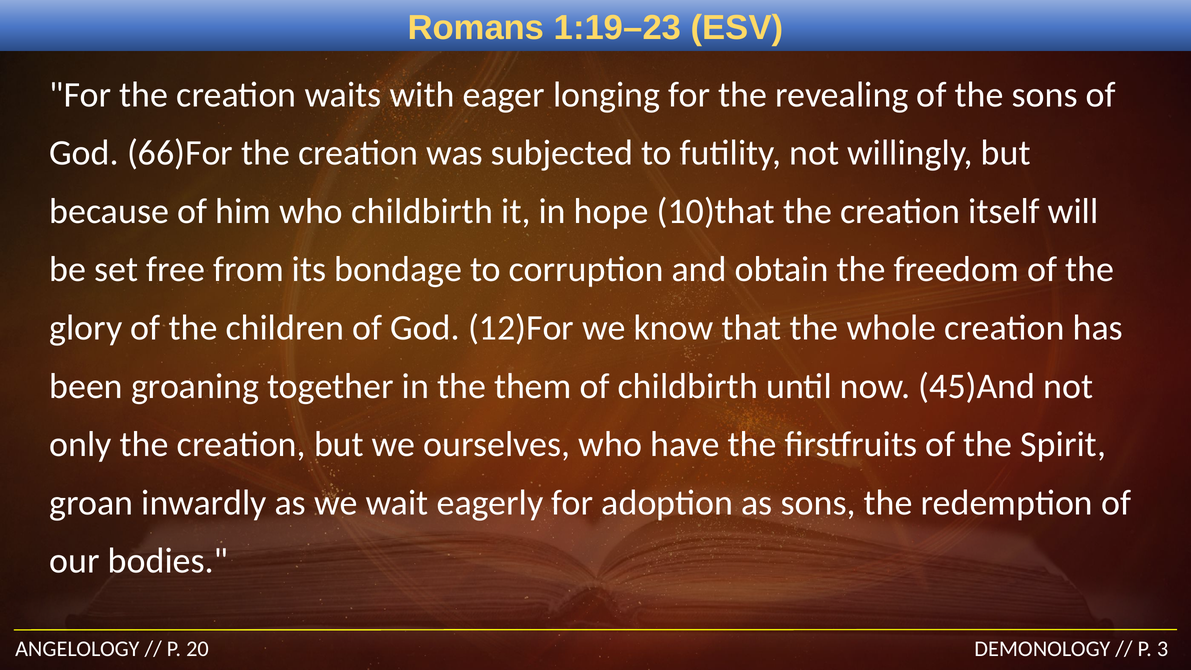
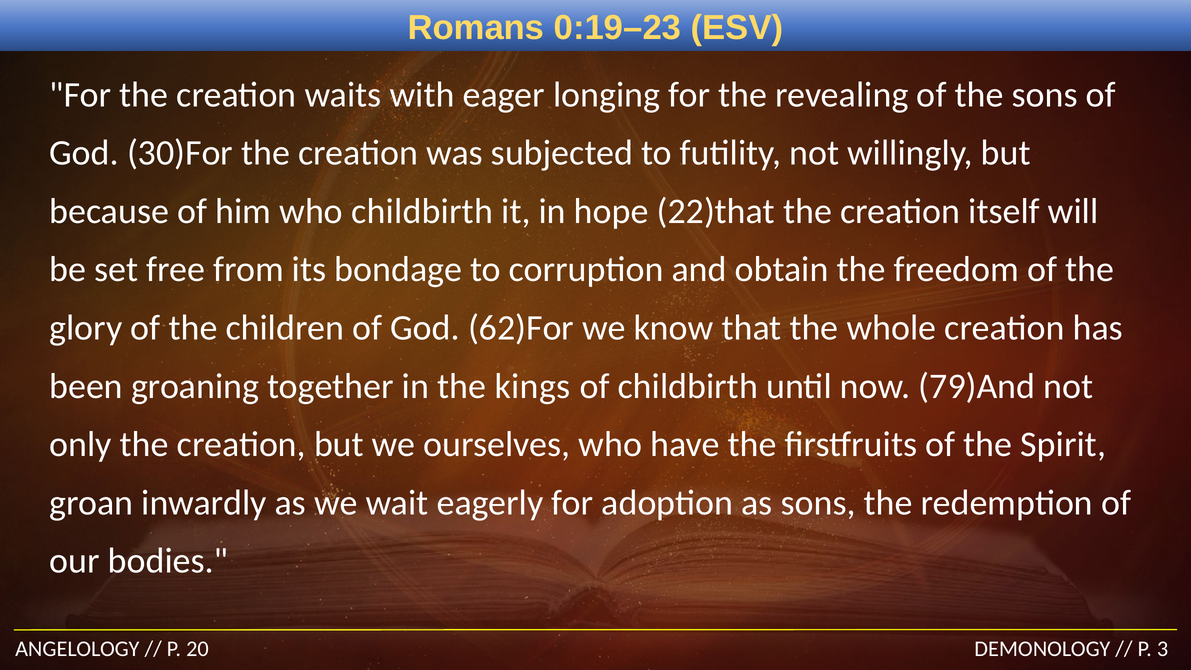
1:19–23: 1:19–23 -> 0:19–23
66)For: 66)For -> 30)For
10)that: 10)that -> 22)that
12)For: 12)For -> 62)For
them: them -> kings
45)And: 45)And -> 79)And
